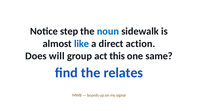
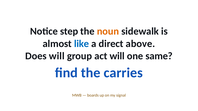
noun colour: blue -> orange
action: action -> above
act this: this -> will
relates: relates -> carries
